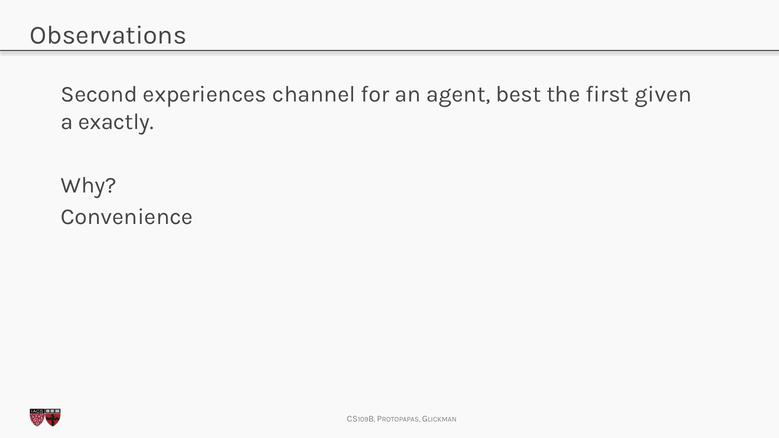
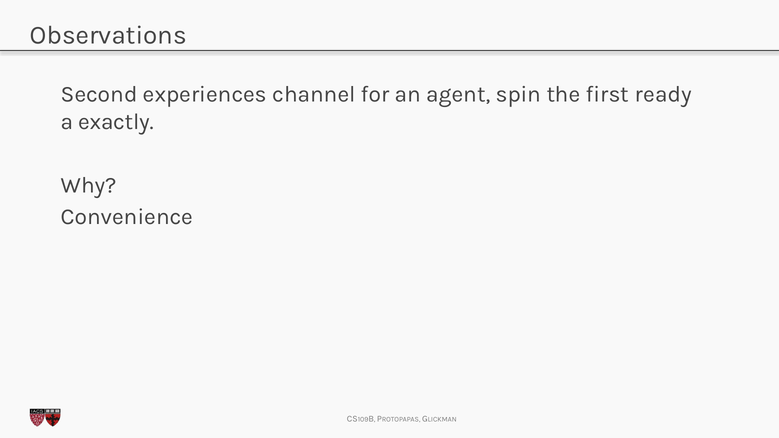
best: best -> spin
given: given -> ready
